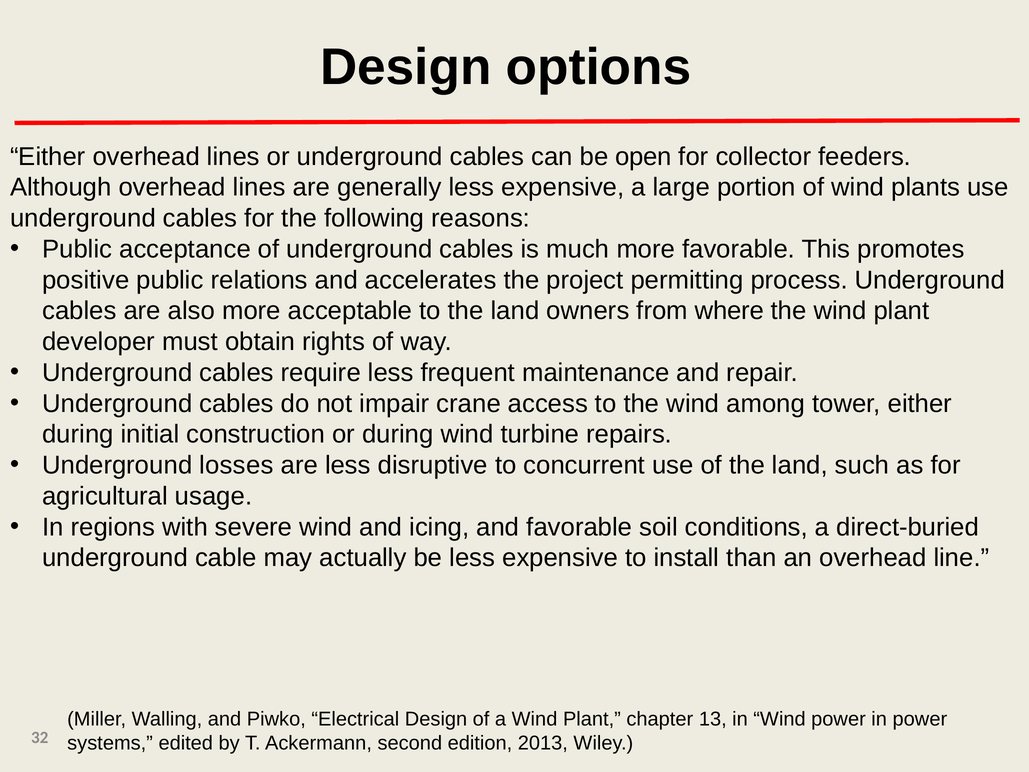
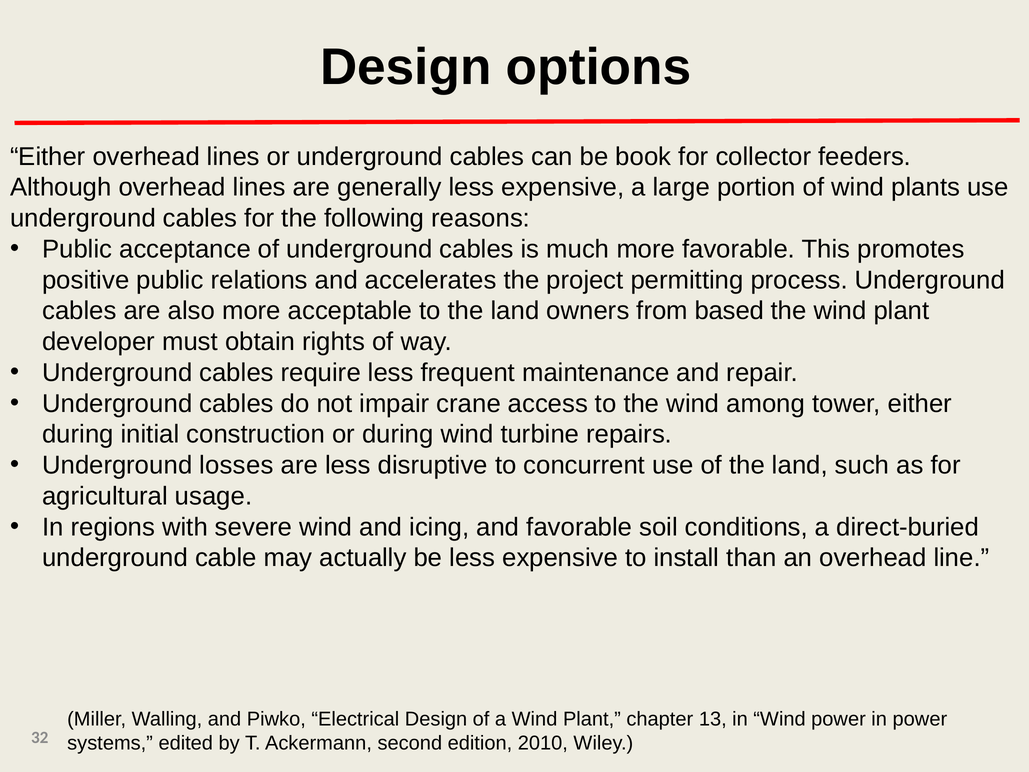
open: open -> book
where: where -> based
2013: 2013 -> 2010
